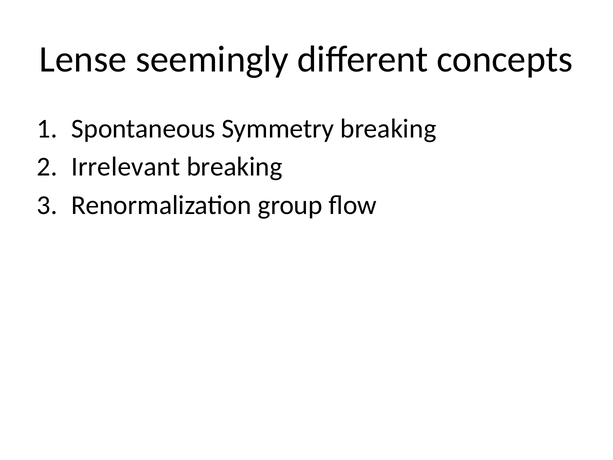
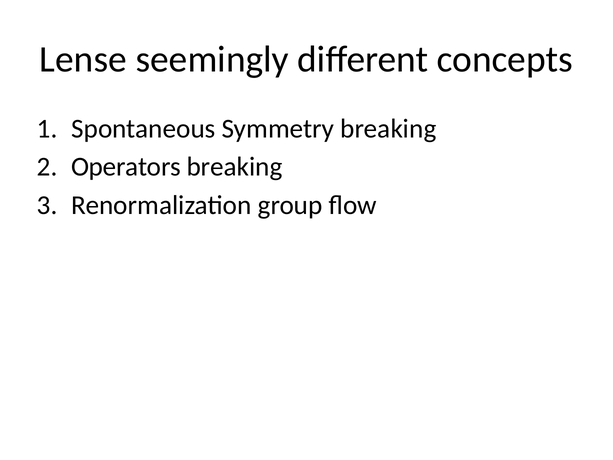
Irrelevant: Irrelevant -> Operators
